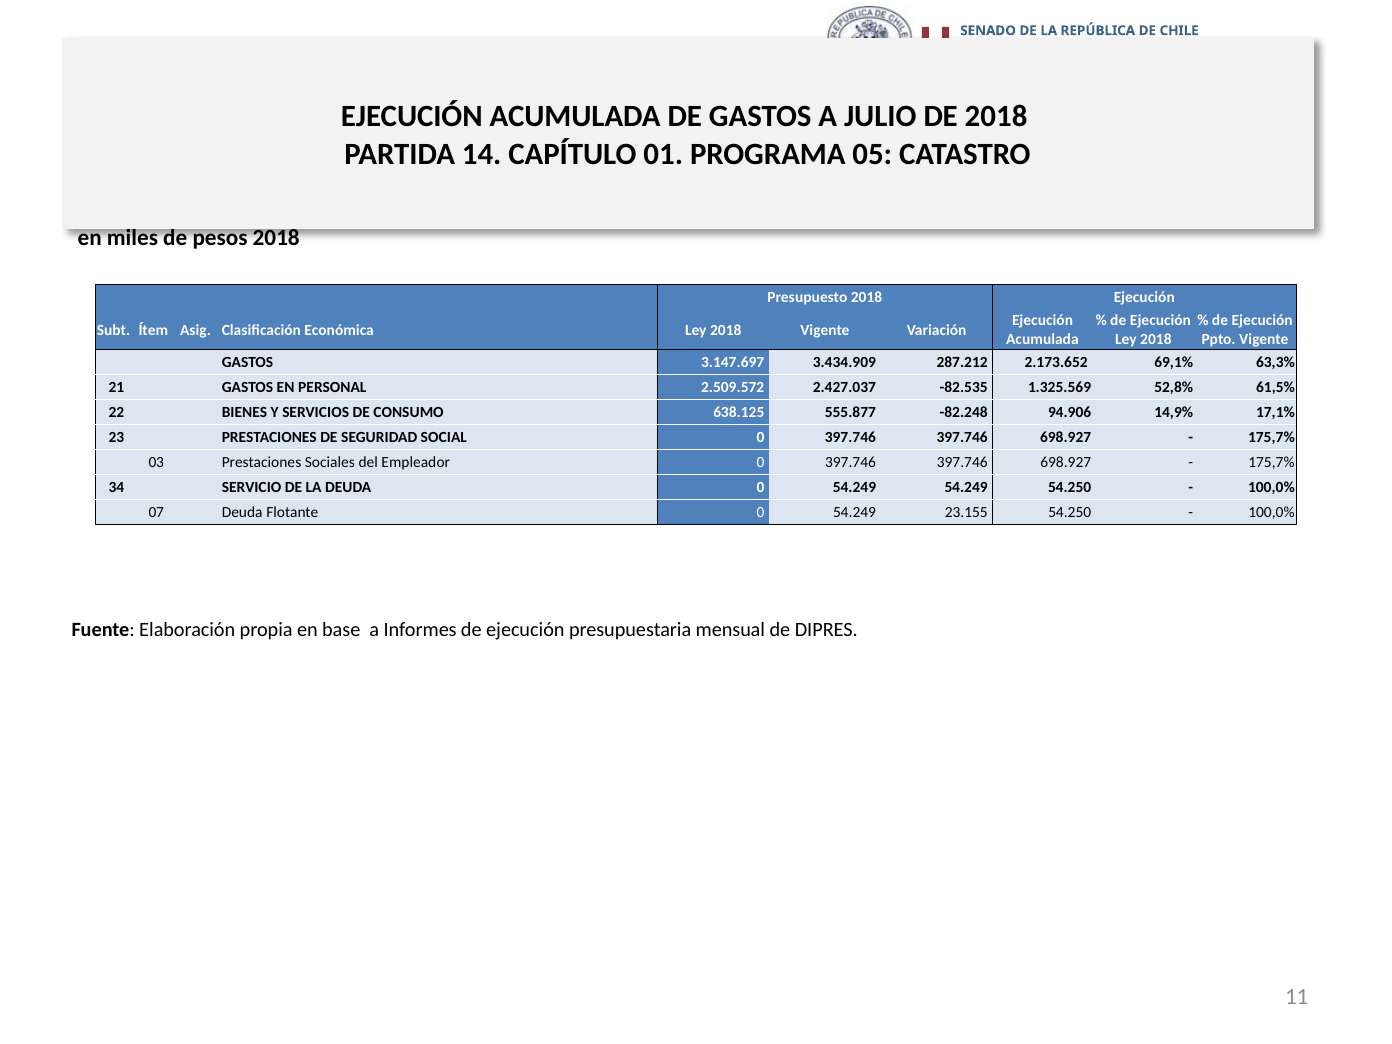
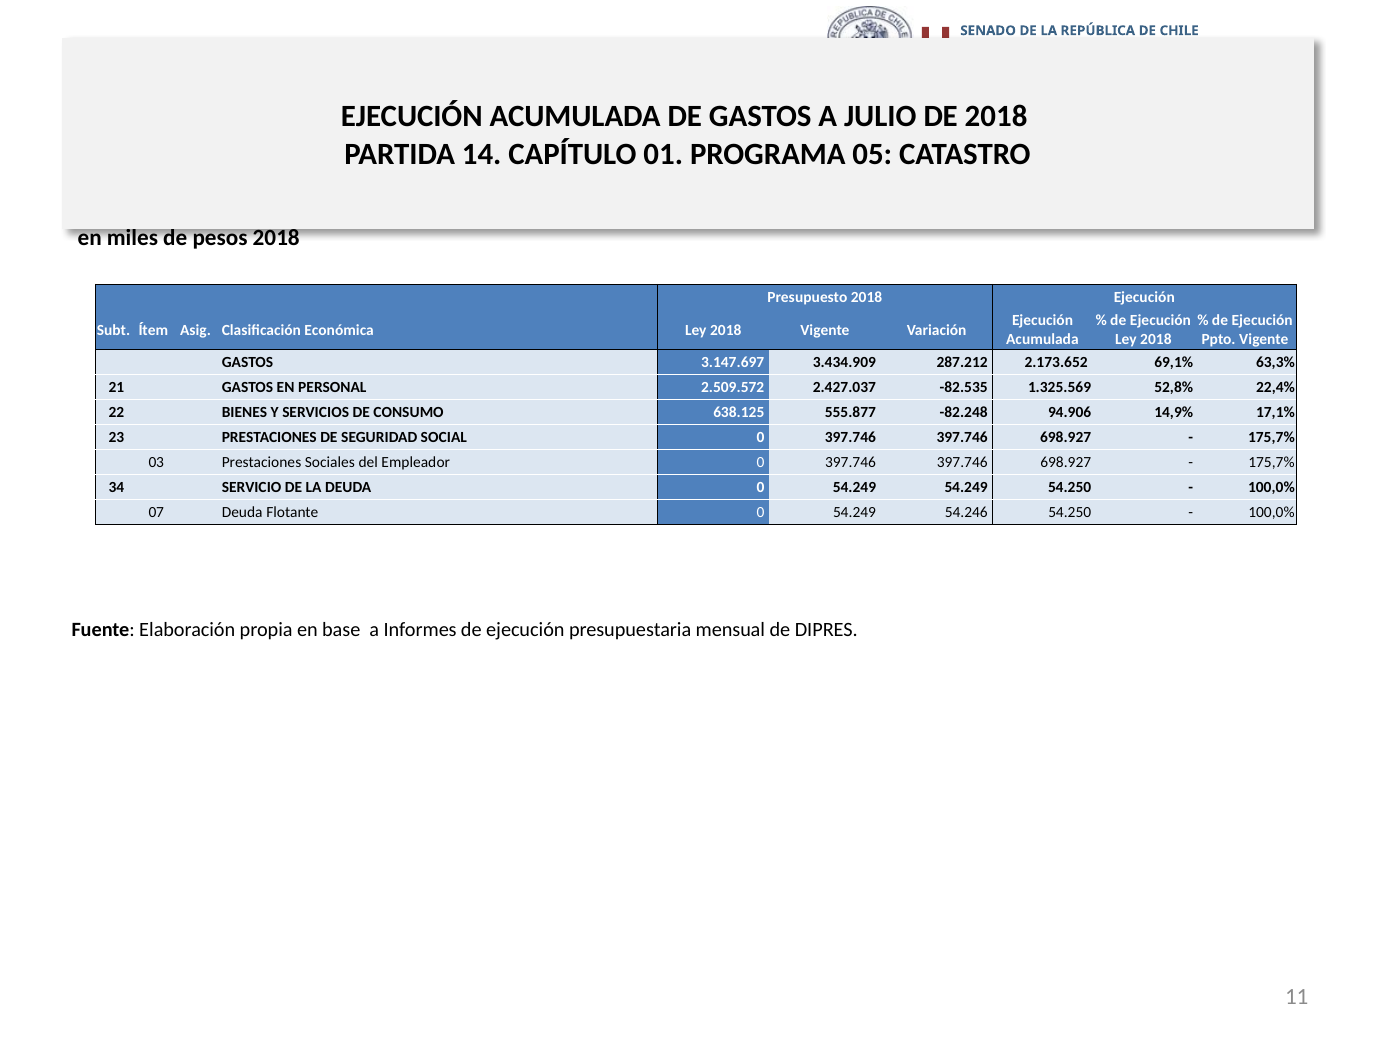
61,5%: 61,5% -> 22,4%
23.155: 23.155 -> 54.246
